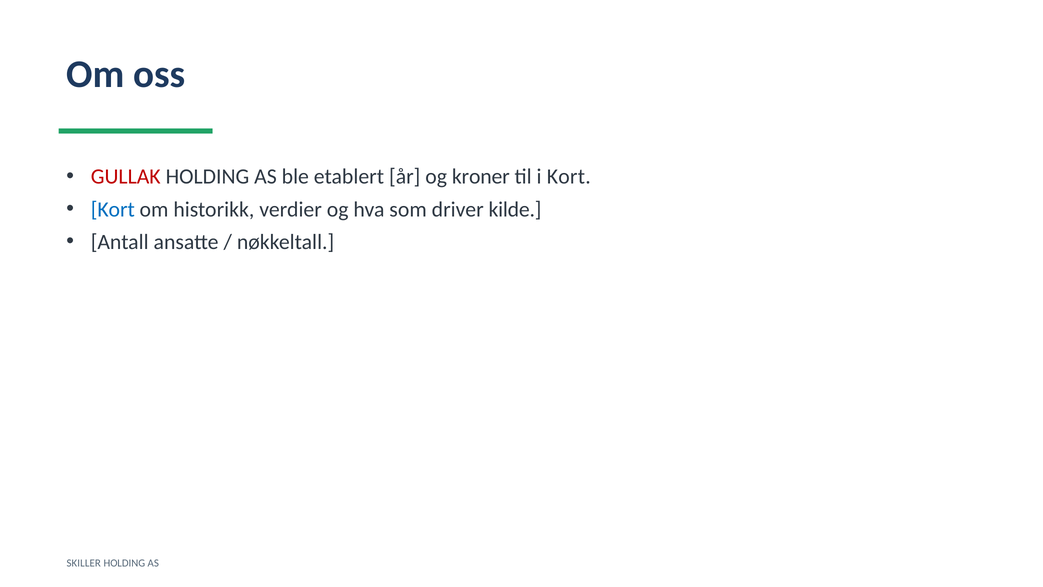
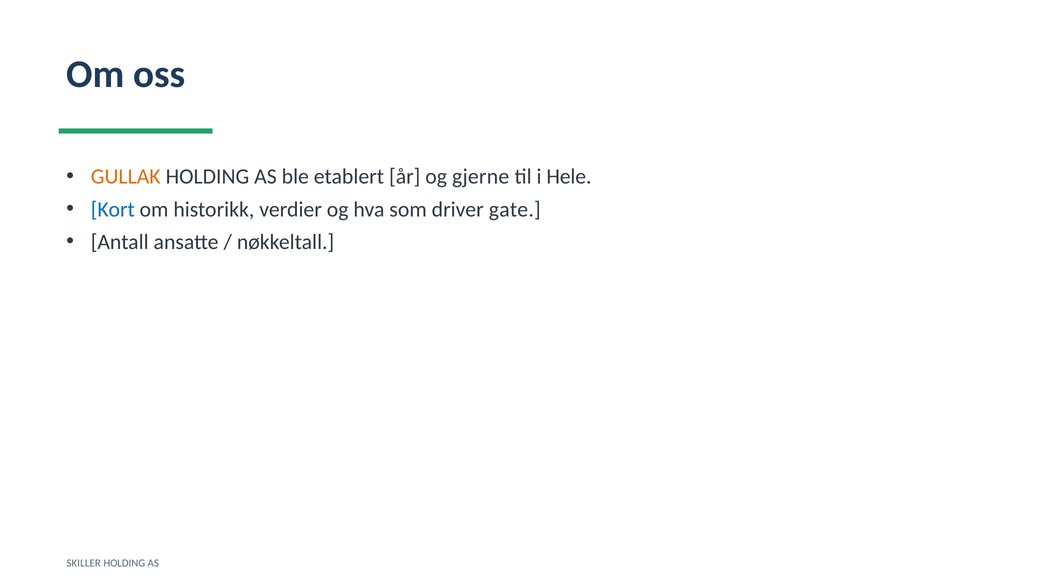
GULLAK colour: red -> orange
kroner: kroner -> gjerne
i Kort: Kort -> Hele
kilde: kilde -> gate
